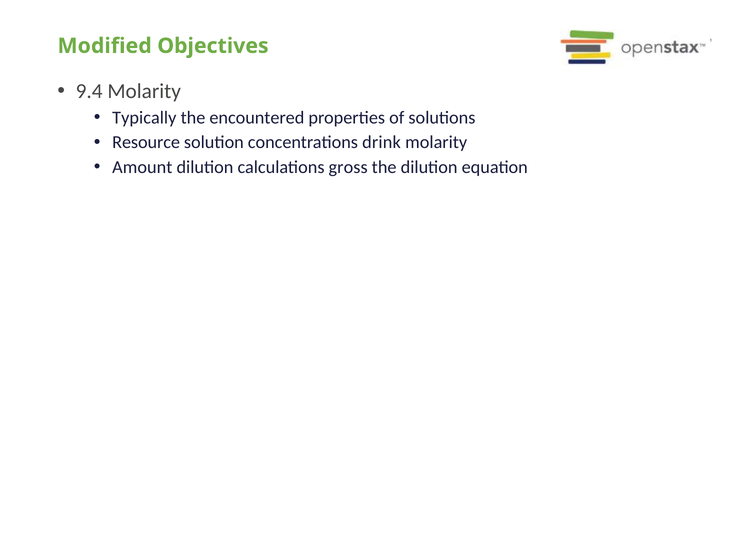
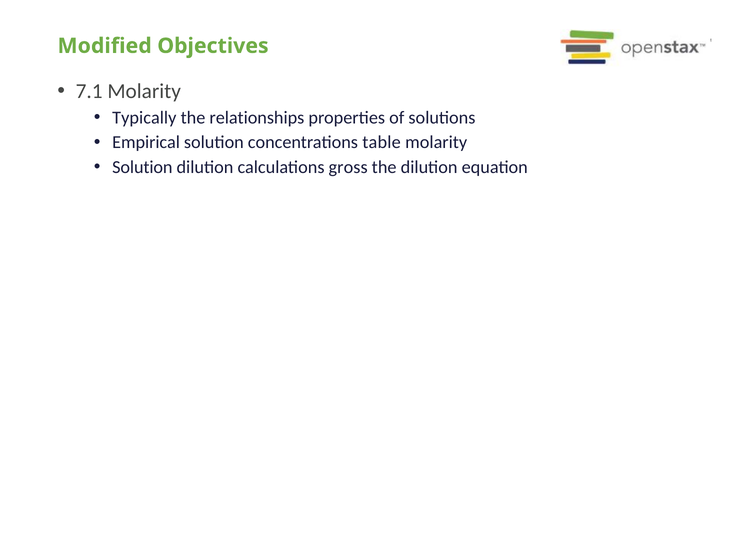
9.4: 9.4 -> 7.1
encountered: encountered -> relationships
Resource: Resource -> Empirical
drink: drink -> table
Amount at (142, 167): Amount -> Solution
